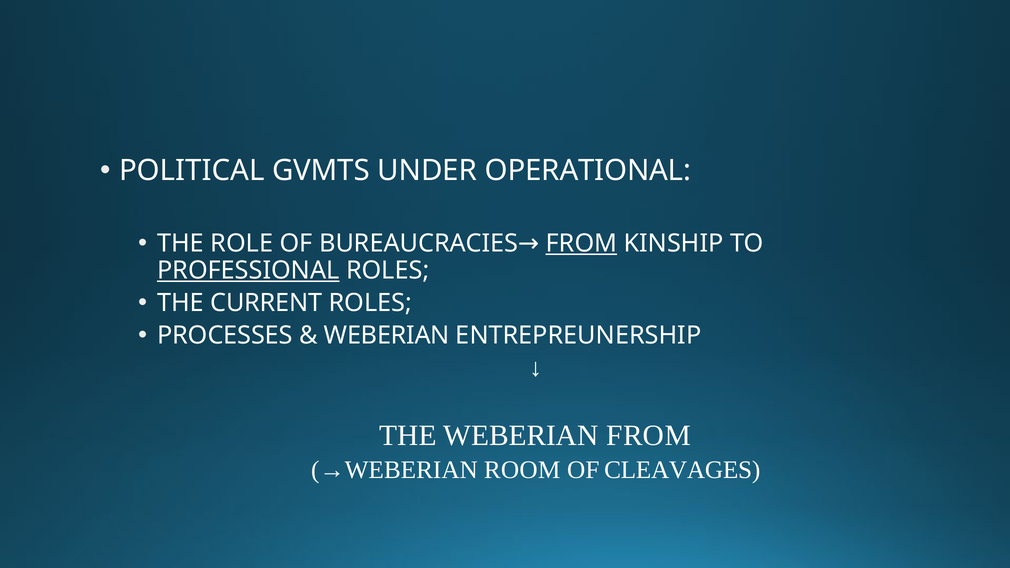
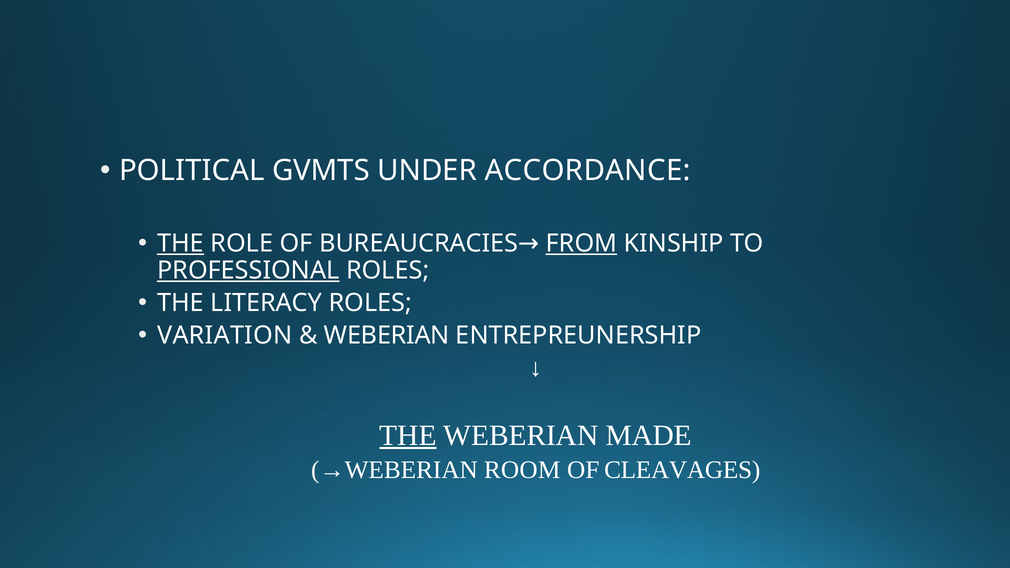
OPERATIONAL: OPERATIONAL -> ACCORDANCE
THE at (181, 243) underline: none -> present
CURRENT: CURRENT -> LITERACY
PROCESSES: PROCESSES -> VARIATION
THE at (408, 435) underline: none -> present
WEBERIAN FROM: FROM -> MADE
